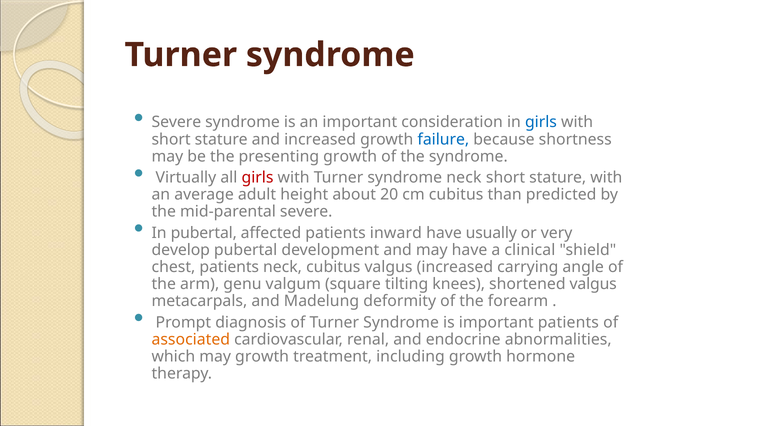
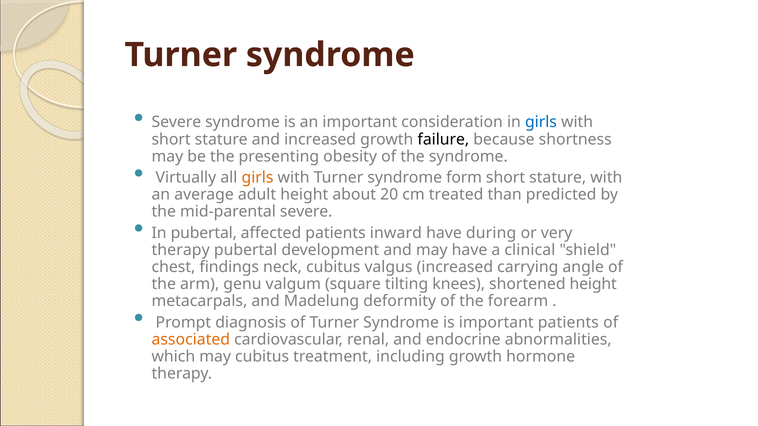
failure colour: blue -> black
presenting growth: growth -> obesity
girls at (258, 178) colour: red -> orange
syndrome neck: neck -> form
cm cubitus: cubitus -> treated
usually: usually -> during
develop at (181, 250): develop -> therapy
chest patients: patients -> findings
shortened valgus: valgus -> height
may growth: growth -> cubitus
